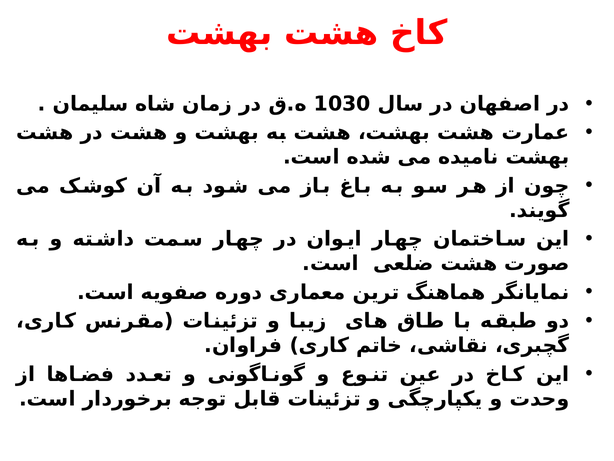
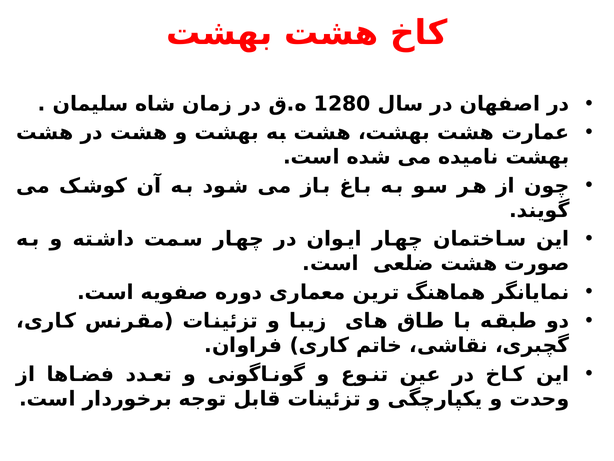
1030: 1030 -> 1280
